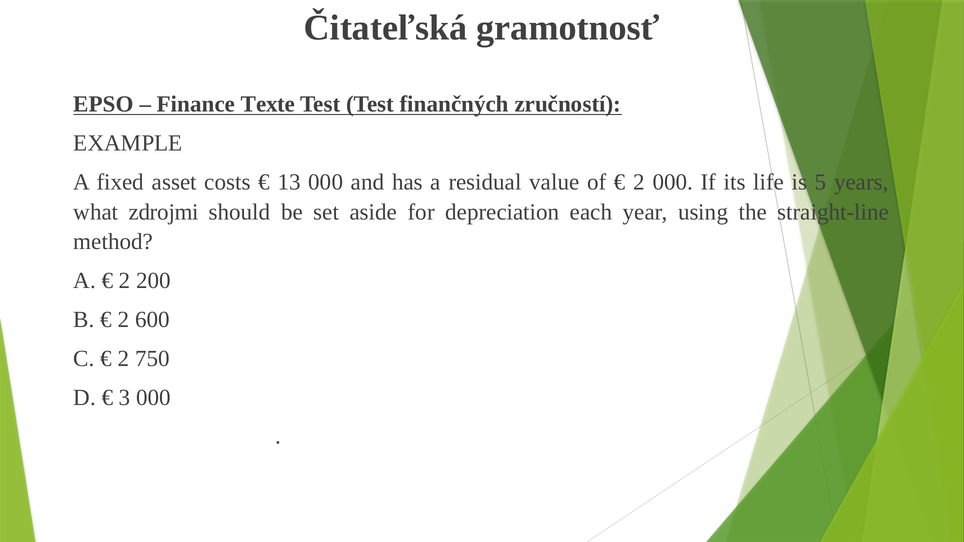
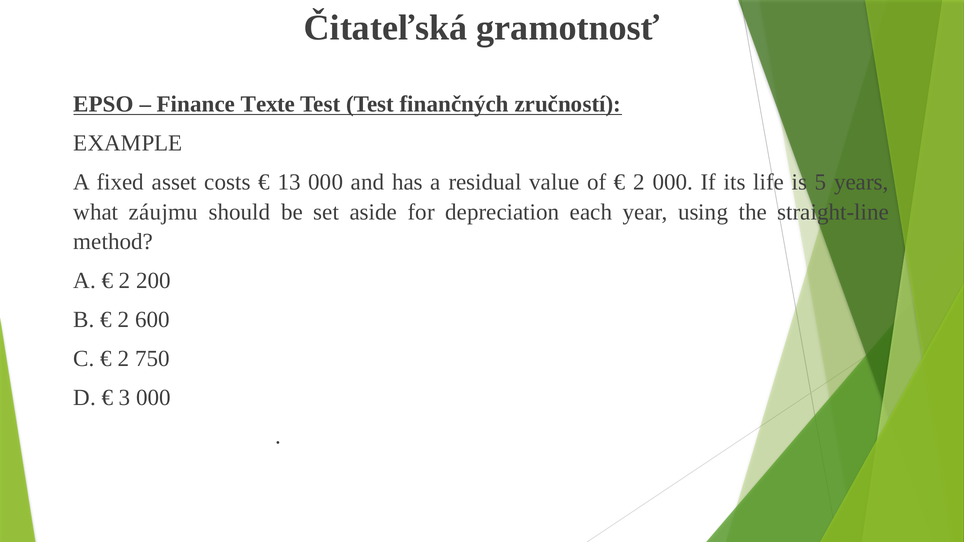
zdrojmi: zdrojmi -> záujmu
